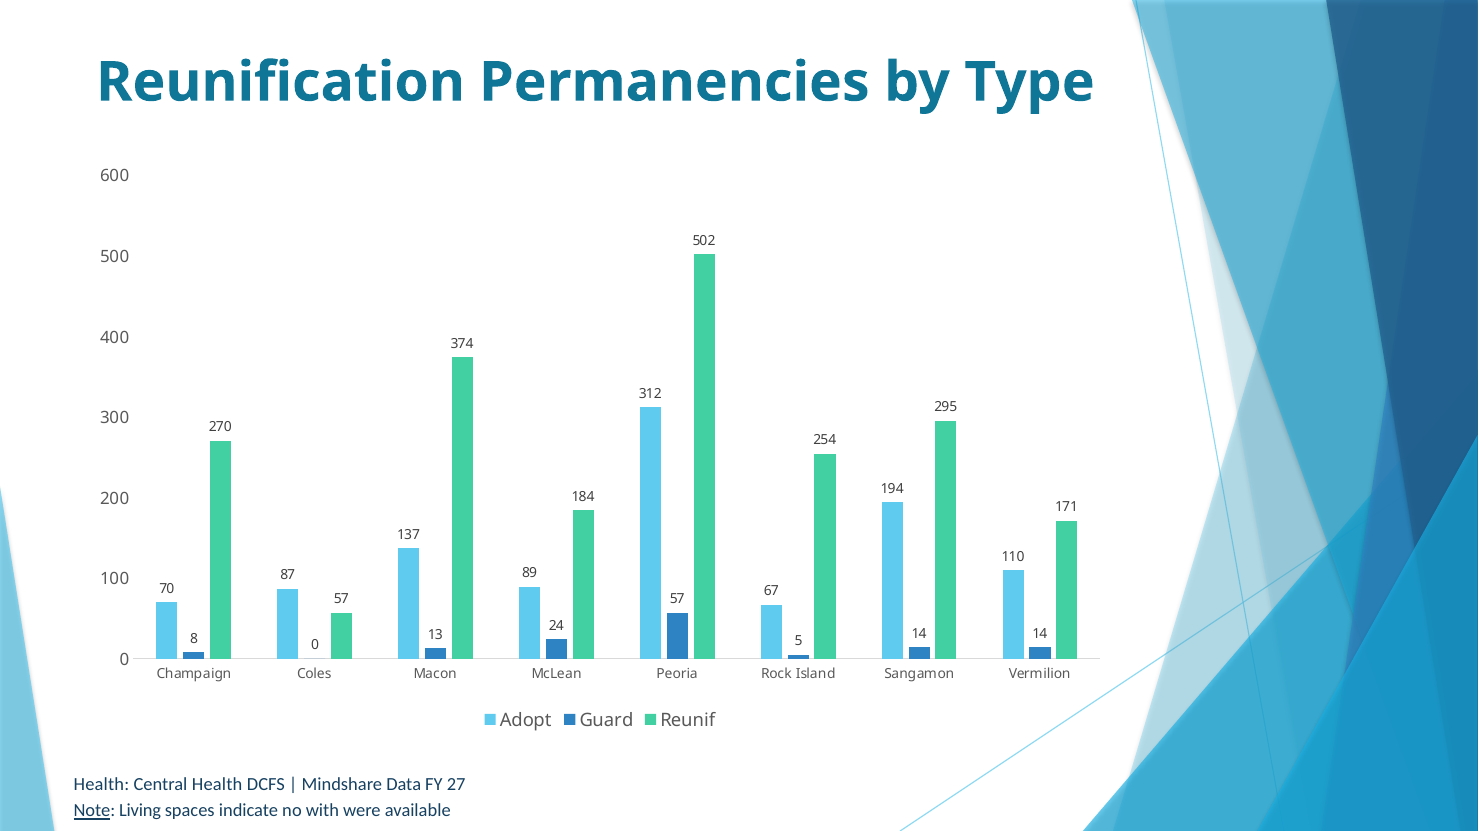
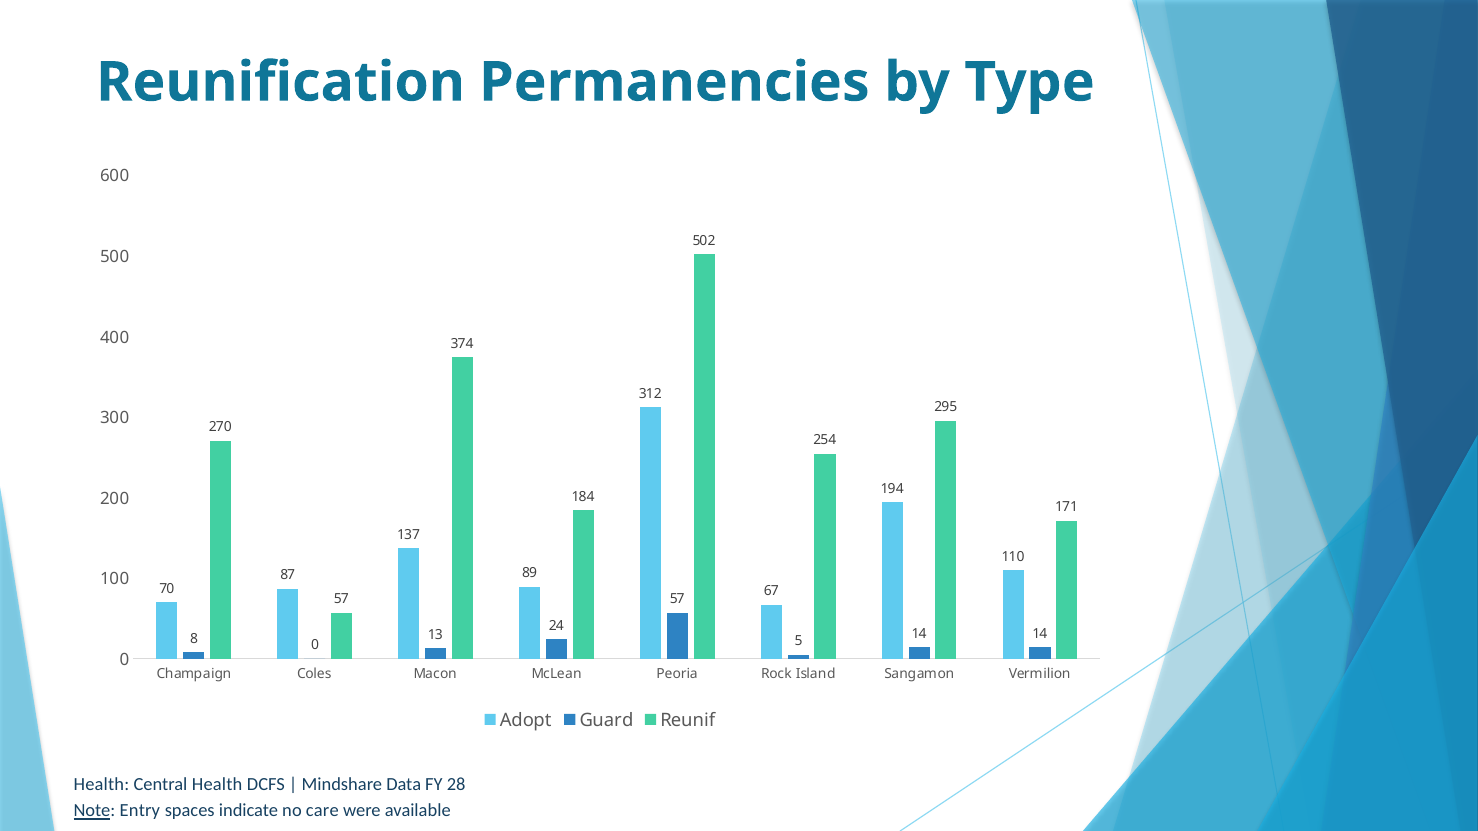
27: 27 -> 28
Living: Living -> Entry
with: with -> care
